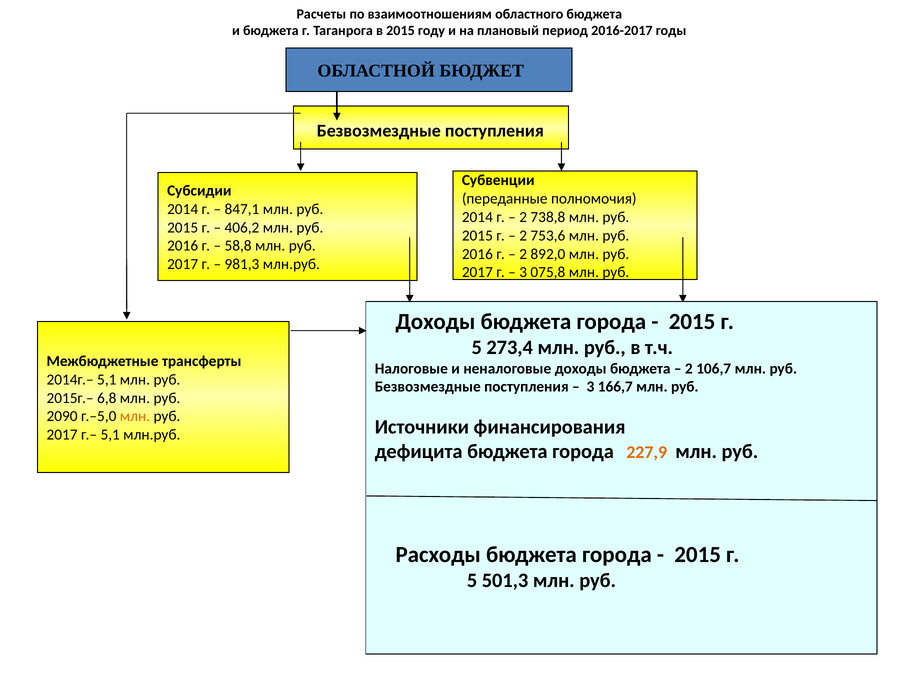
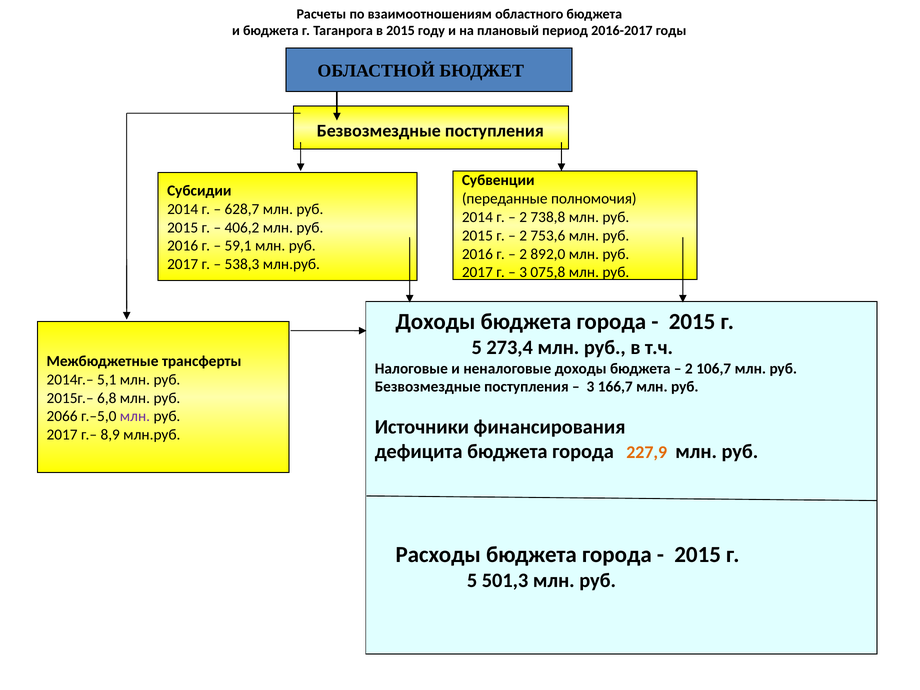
847,1: 847,1 -> 628,7
58,8: 58,8 -> 59,1
981,3: 981,3 -> 538,3
2090: 2090 -> 2066
млн at (135, 416) colour: orange -> purple
г.– 5,1: 5,1 -> 8,9
